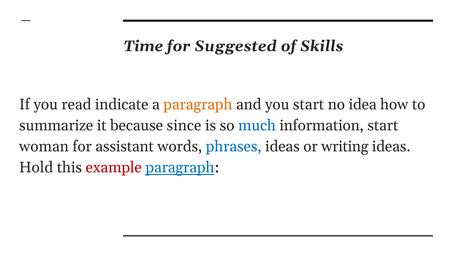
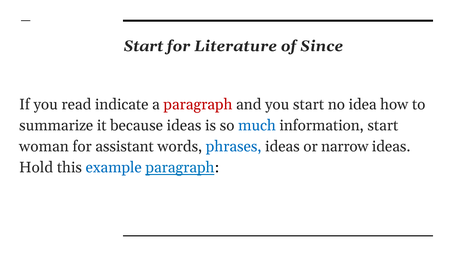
Time at (143, 46): Time -> Start
Suggested: Suggested -> Literature
Skills: Skills -> Since
paragraph at (198, 104) colour: orange -> red
because since: since -> ideas
writing: writing -> narrow
example colour: red -> blue
